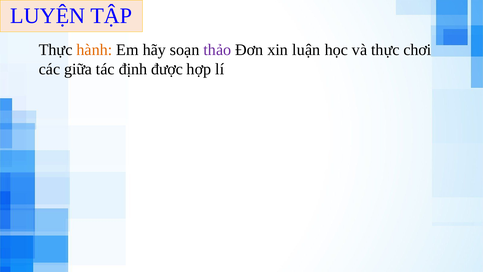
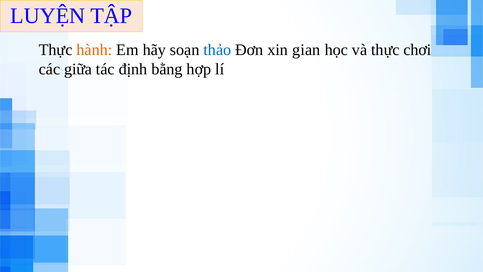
thảo colour: purple -> blue
luận: luận -> gian
được: được -> bằng
